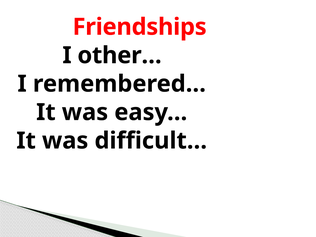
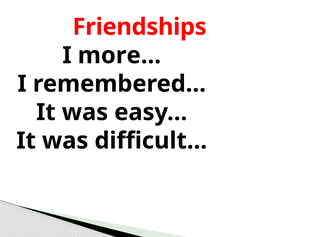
other…: other… -> more…
